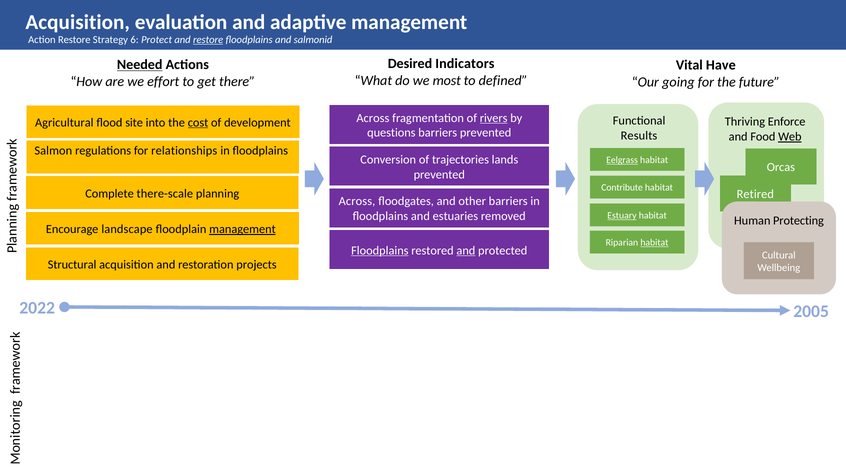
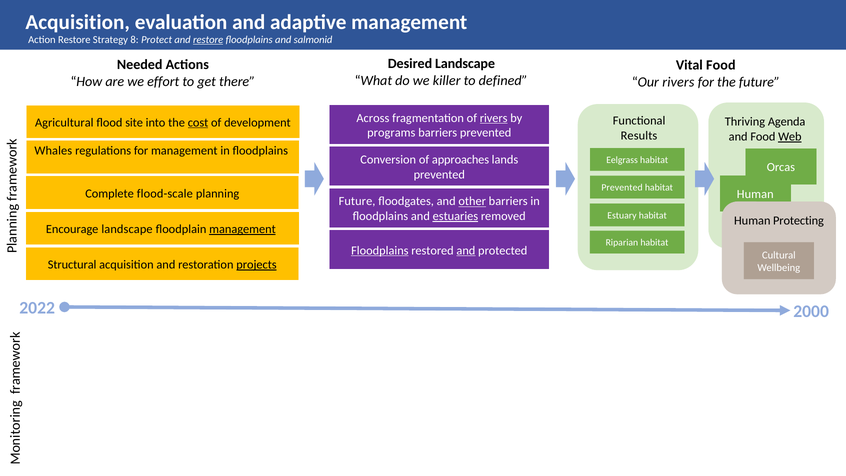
6: 6 -> 8
Desired Indicators: Indicators -> Landscape
Needed underline: present -> none
Vital Have: Have -> Food
most: most -> killer
Our going: going -> rivers
Enforce: Enforce -> Agenda
questions: questions -> programs
Salmon: Salmon -> Whales
for relationships: relationships -> management
trajectories: trajectories -> approaches
Eelgrass underline: present -> none
Contribute at (622, 188): Contribute -> Prevented
there-scale: there-scale -> flood-scale
Retired at (755, 194): Retired -> Human
Across at (357, 201): Across -> Future
other underline: none -> present
estuaries underline: none -> present
Estuary underline: present -> none
habitat at (654, 243) underline: present -> none
projects underline: none -> present
2005: 2005 -> 2000
